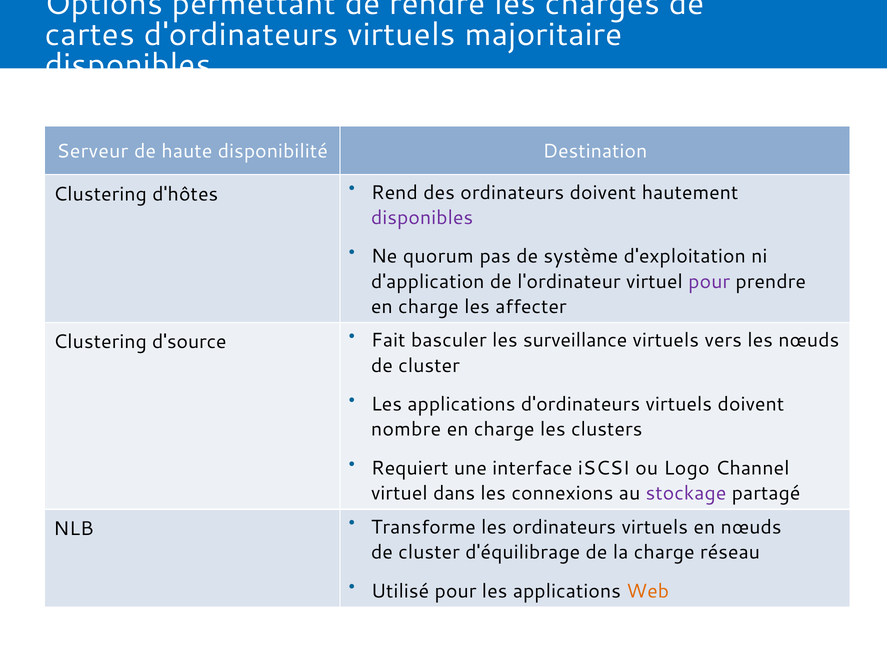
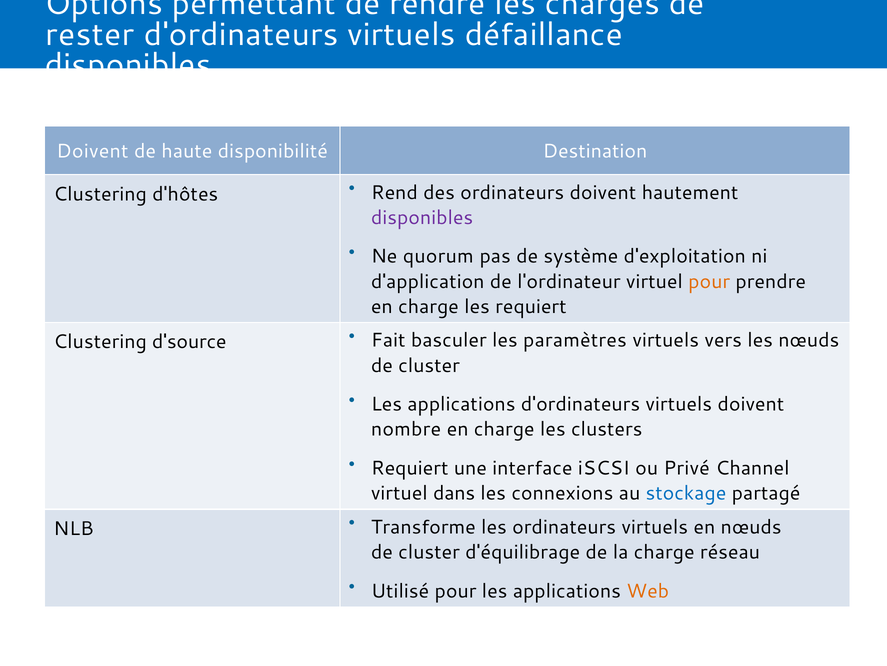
cartes: cartes -> rester
majoritaire: majoritaire -> défaillance
Serveur at (92, 151): Serveur -> Doivent
pour at (709, 281) colour: purple -> orange
les affecter: affecter -> requiert
surveillance: surveillance -> paramètres
Logo: Logo -> Privé
stockage colour: purple -> blue
